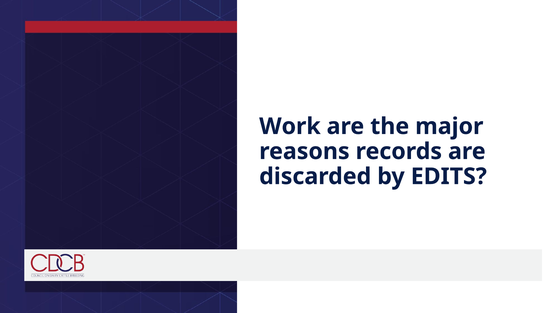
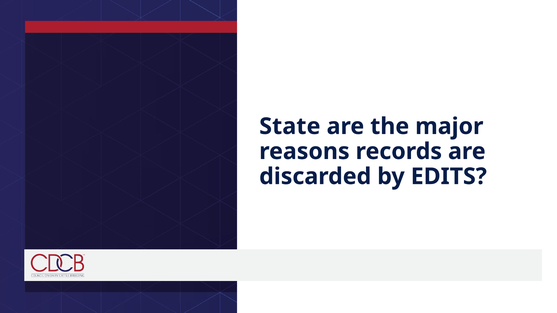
Work: Work -> State
